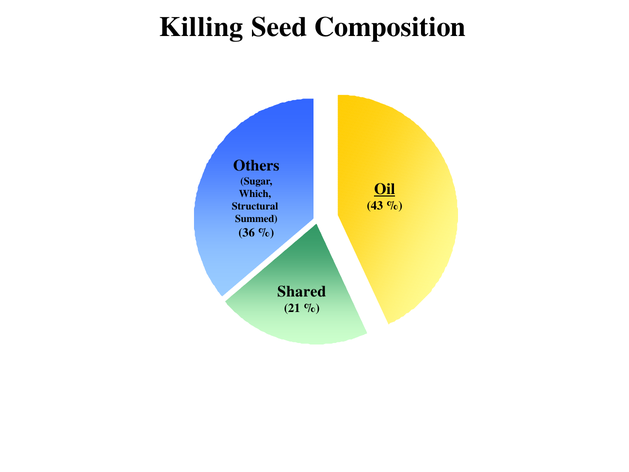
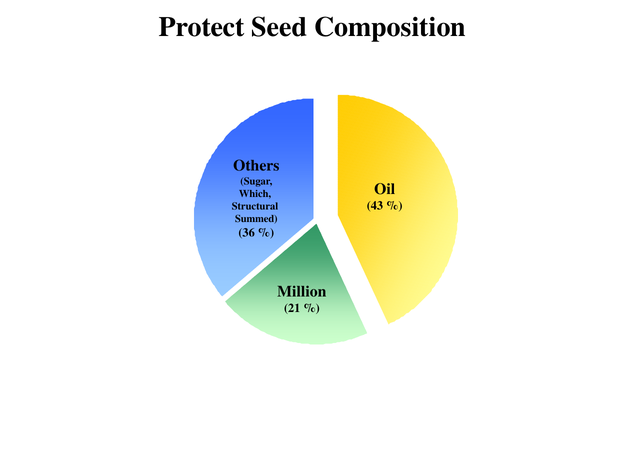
Killing: Killing -> Protect
Oil underline: present -> none
Shared: Shared -> Million
